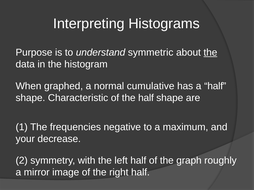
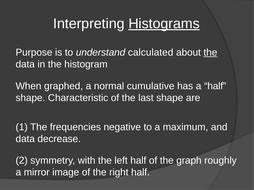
Histograms underline: none -> present
symmetric: symmetric -> calculated
the half: half -> last
your at (25, 139): your -> data
